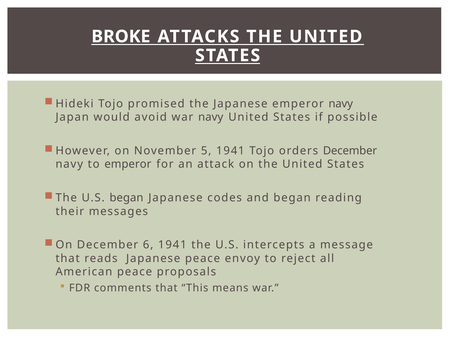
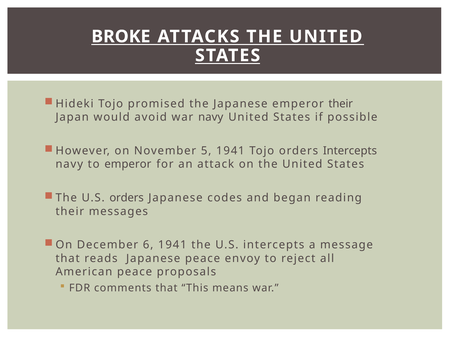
emperor navy: navy -> their
orders December: December -> Intercepts
U.S began: began -> orders
